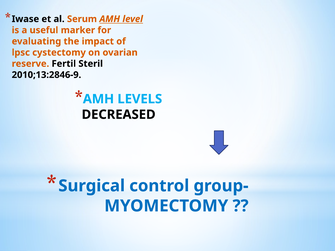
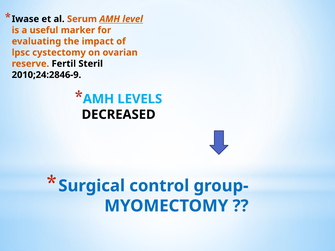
2010;13:2846-9: 2010;13:2846-9 -> 2010;24:2846-9
